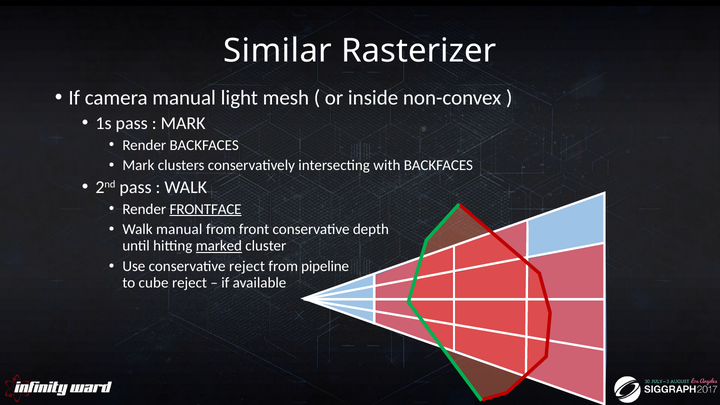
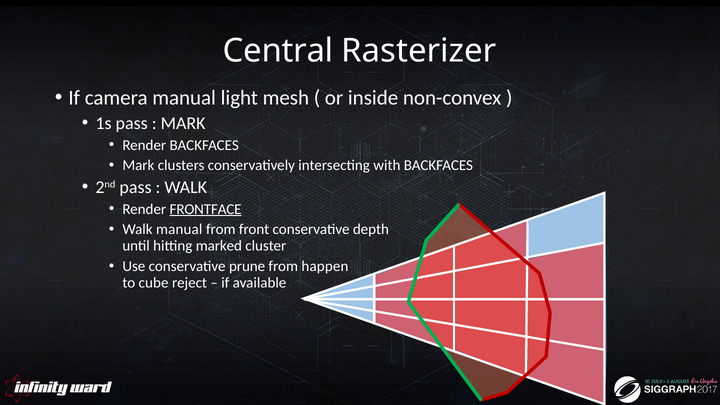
Similar: Similar -> Central
marked underline: present -> none
conservative reject: reject -> prune
pipeline: pipeline -> happen
